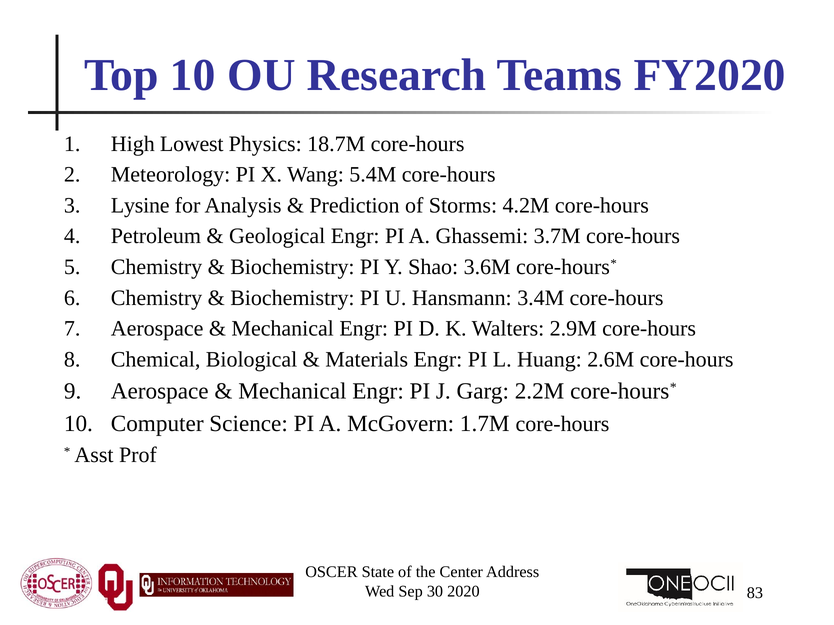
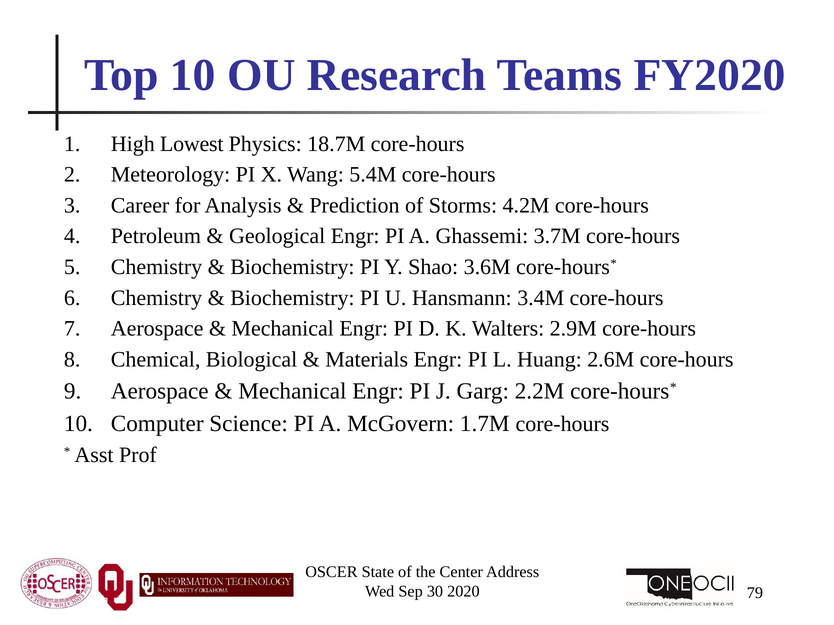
Lysine: Lysine -> Career
83: 83 -> 79
